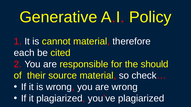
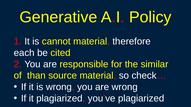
should: should -> similar
their: their -> than
